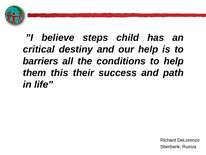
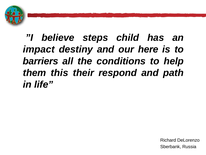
critical: critical -> impact
our help: help -> here
success: success -> respond
